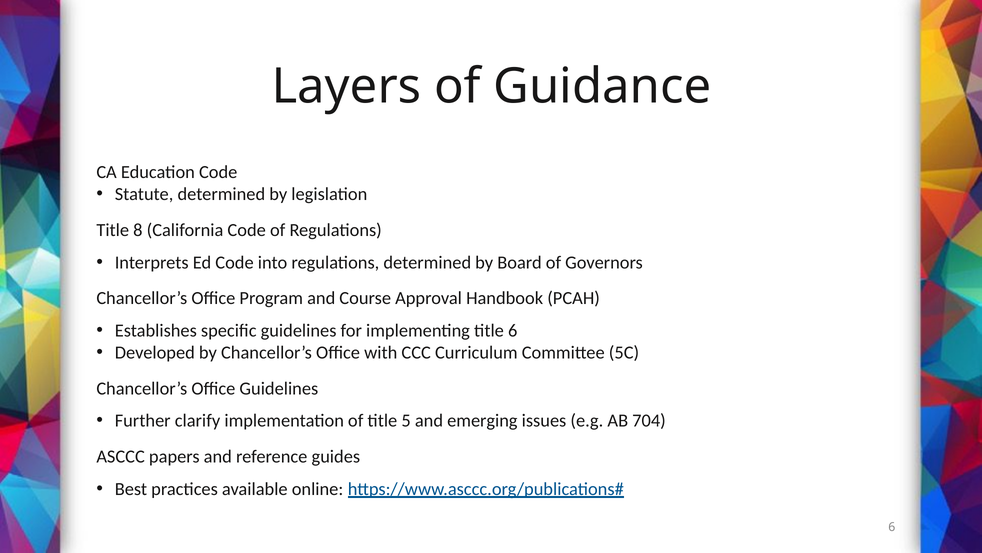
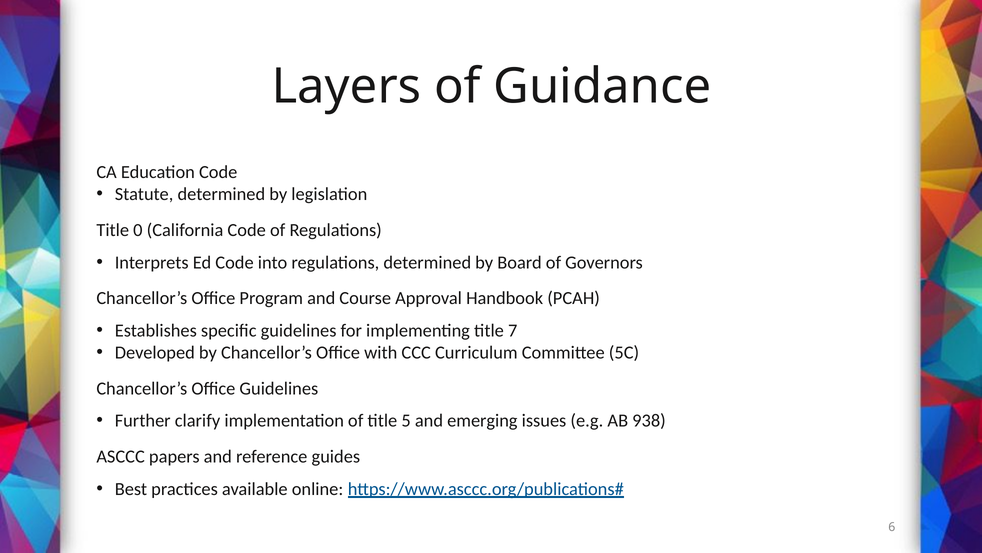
8: 8 -> 0
title 6: 6 -> 7
704: 704 -> 938
